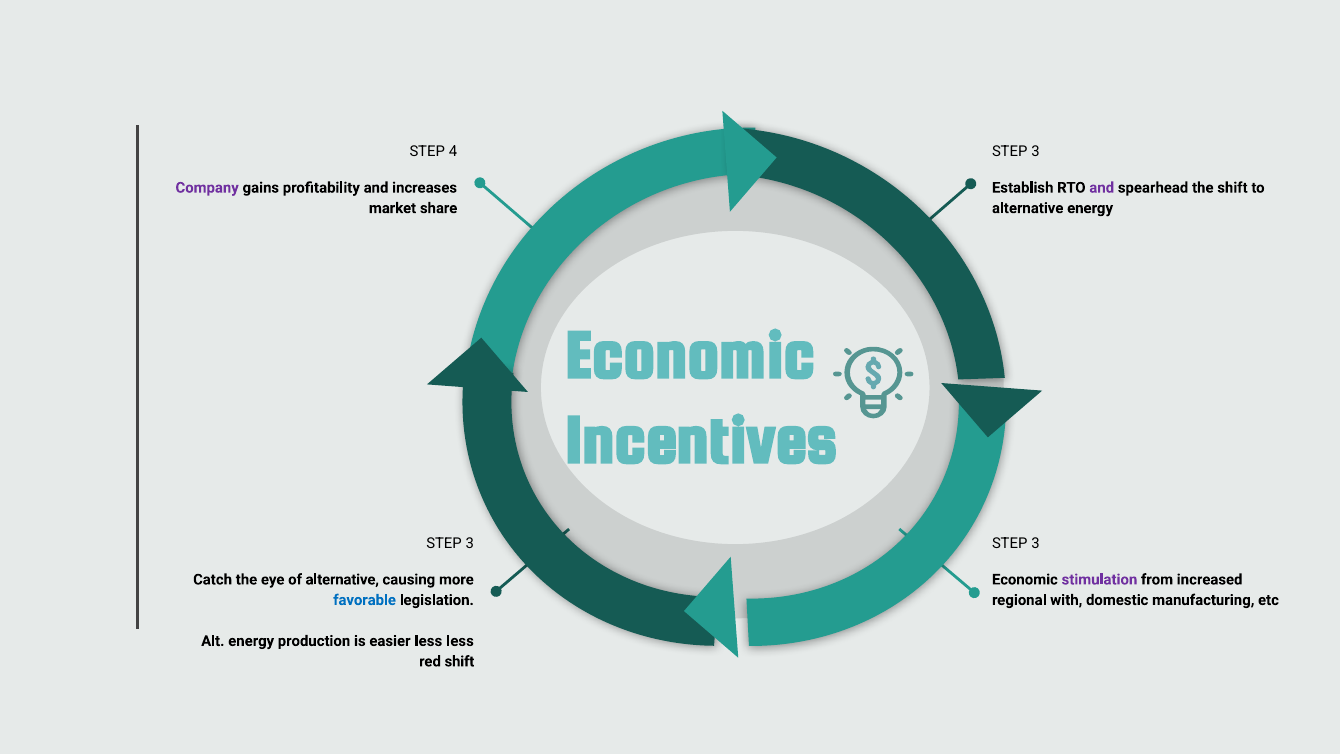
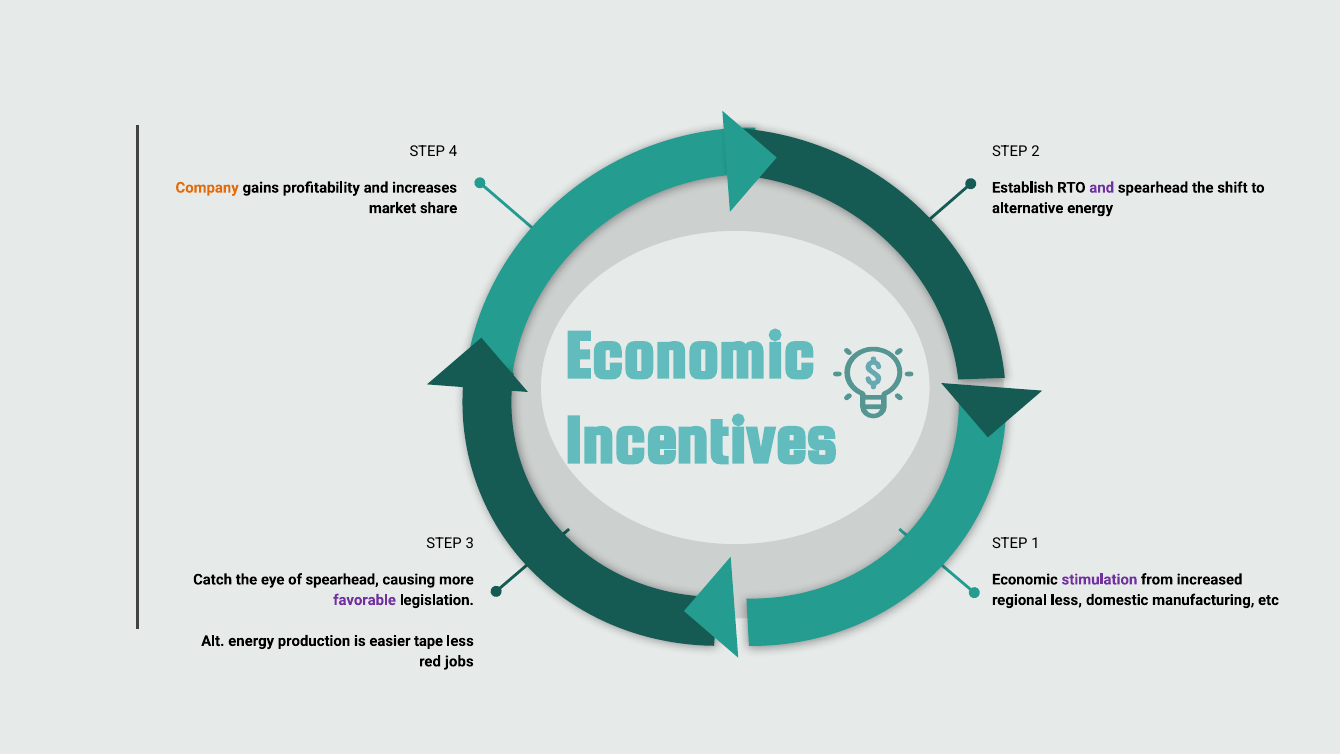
3 at (1035, 152): 3 -> 2
Company colour: purple -> orange
3 at (1035, 544): 3 -> 1
of alternative: alternative -> spearhead
favorable colour: blue -> purple
with at (1066, 600): with -> less
easier less: less -> tape
red shift: shift -> jobs
